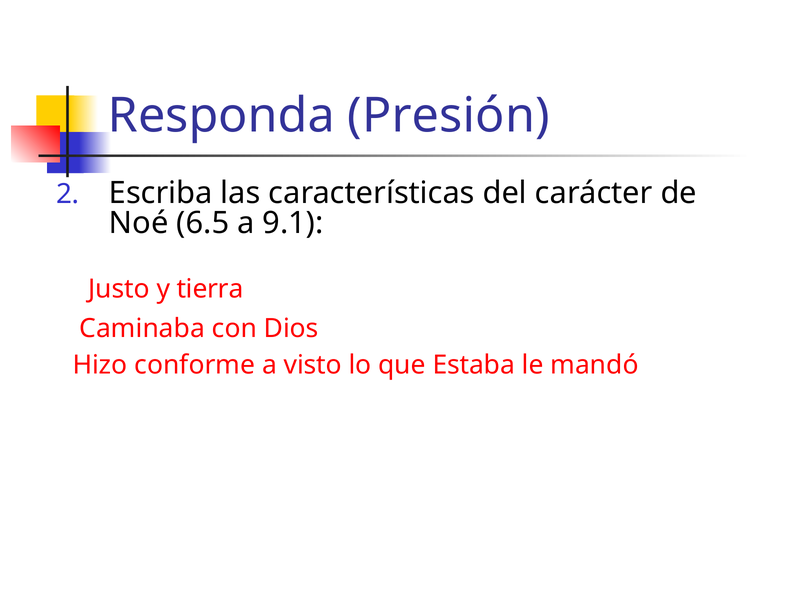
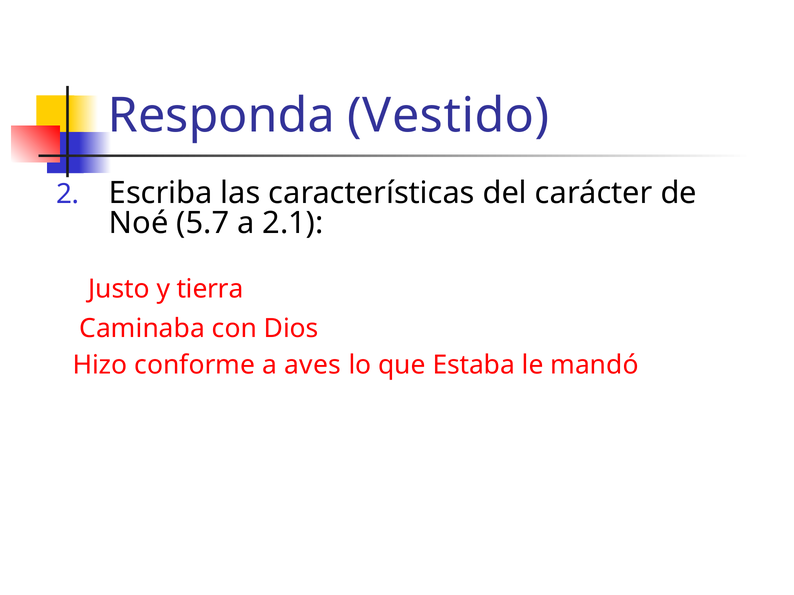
Presión: Presión -> Vestido
6.5: 6.5 -> 5.7
9.1: 9.1 -> 2.1
visto: visto -> aves
